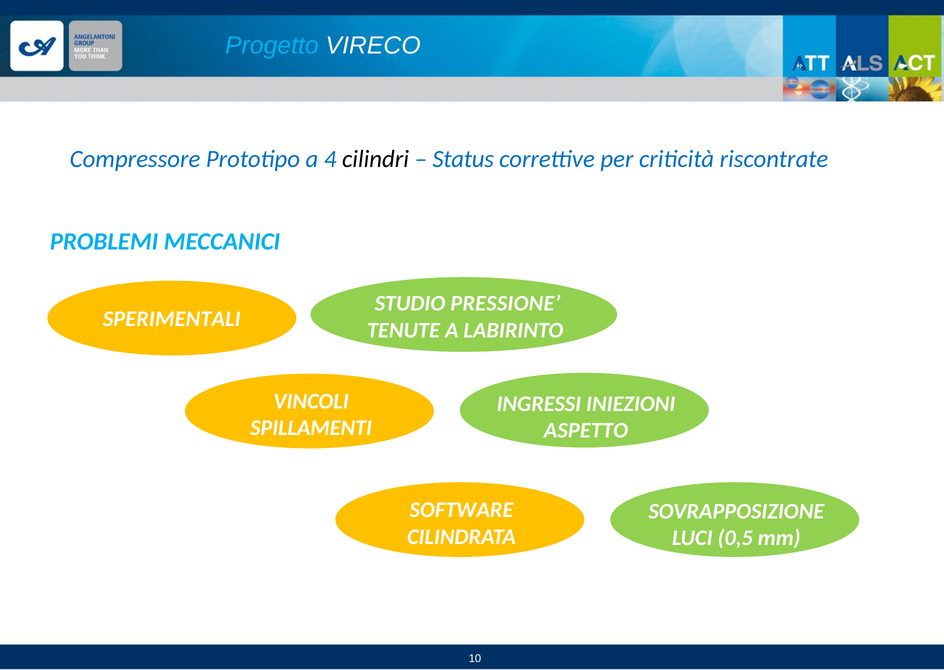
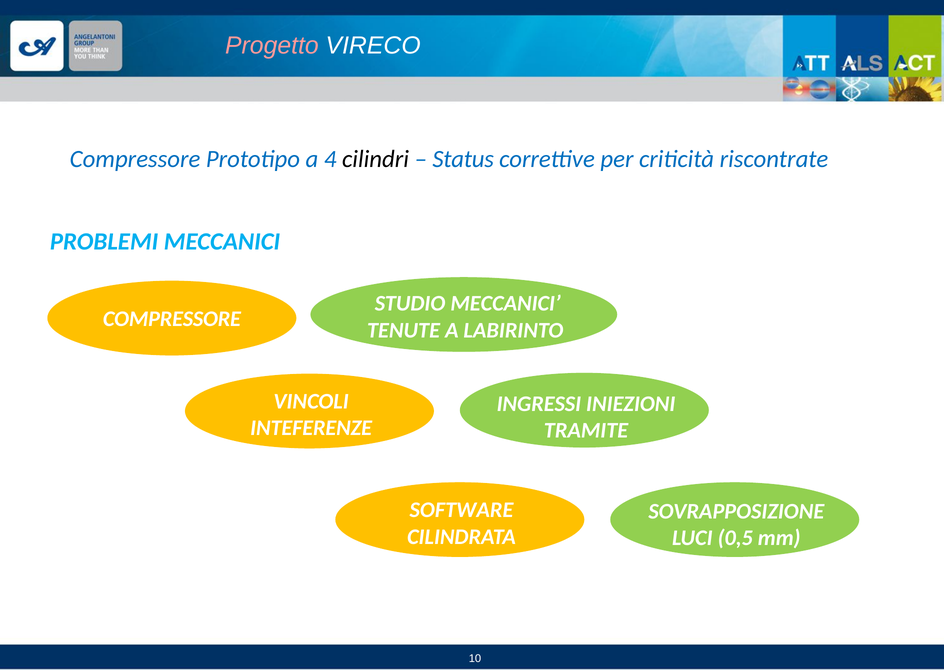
Progetto colour: light blue -> pink
STUDIO PRESSIONE: PRESSIONE -> MECCANICI
SPERIMENTALI at (172, 319): SPERIMENTALI -> COMPRESSORE
SPILLAMENTI: SPILLAMENTI -> INTEFERENZE
ASPETTO: ASPETTO -> TRAMITE
